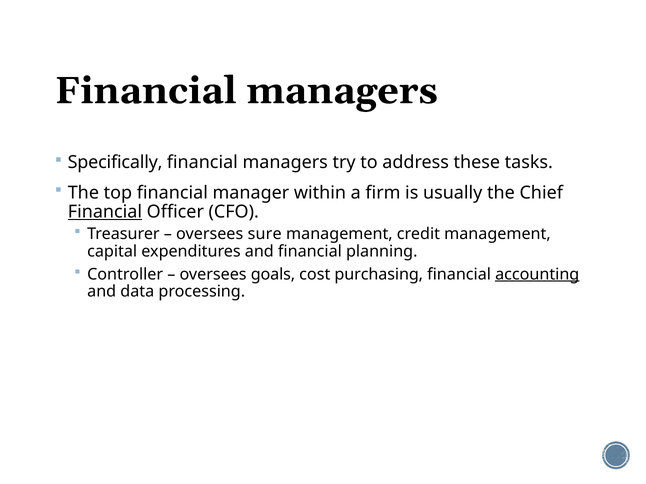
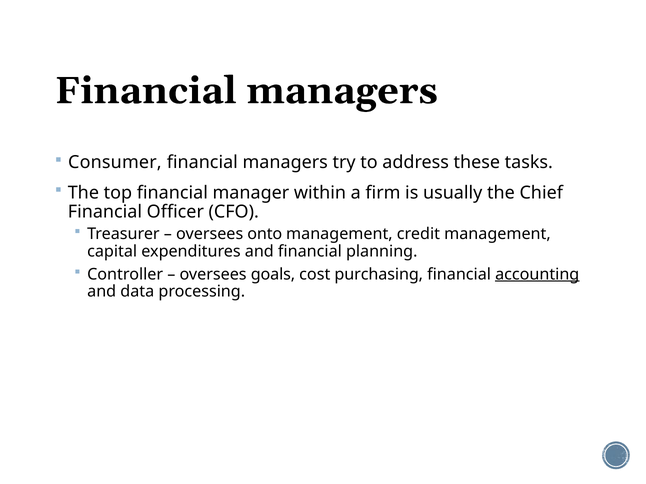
Specifically: Specifically -> Consumer
Financial at (105, 212) underline: present -> none
sure: sure -> onto
